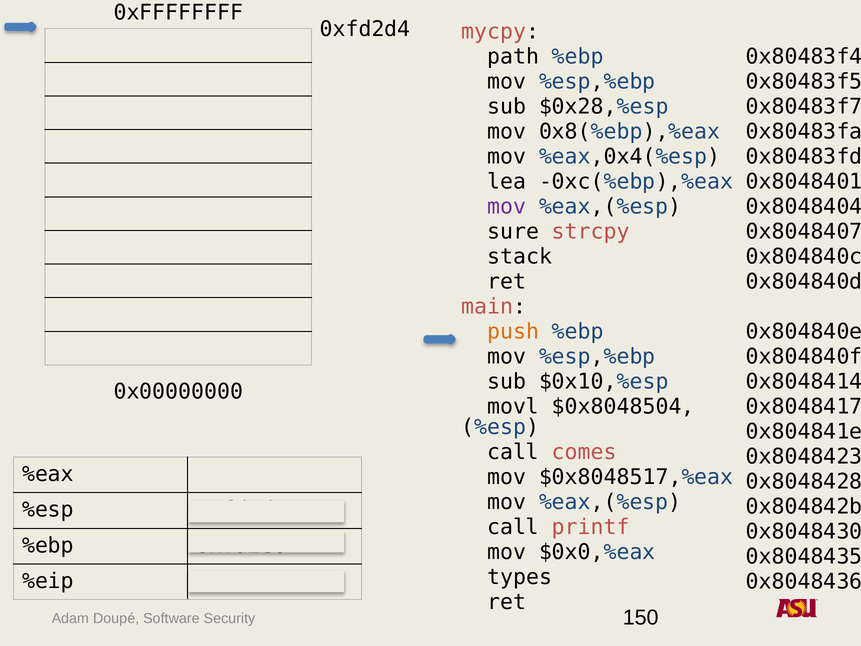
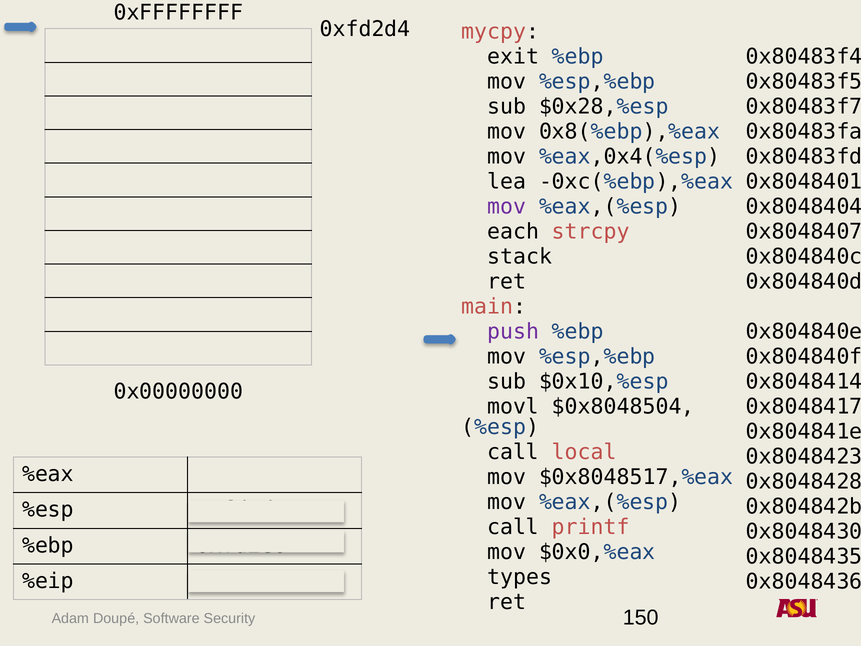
path: path -> exit
sure: sure -> each
push colour: orange -> purple
comes: comes -> local
